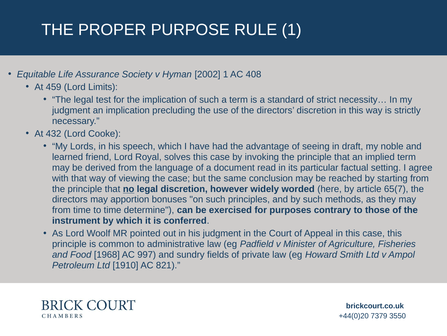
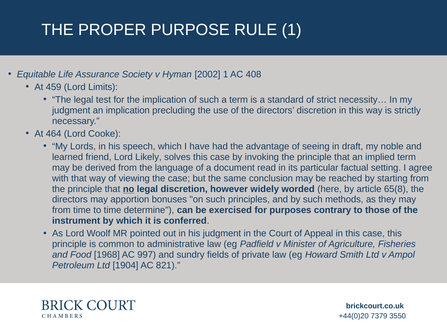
432: 432 -> 464
Royal: Royal -> Likely
65(7: 65(7 -> 65(8
1910: 1910 -> 1904
